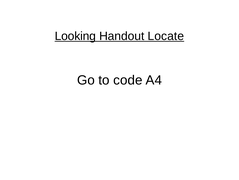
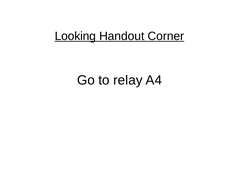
Locate: Locate -> Corner
code: code -> relay
